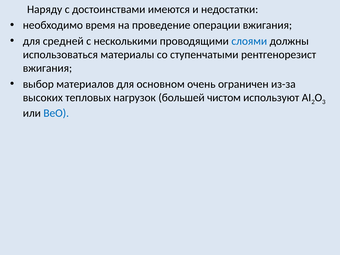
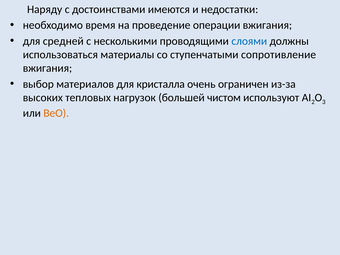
рентгенорезист: рентгенорезист -> сопротивление
основном: основном -> кристалла
ВеО colour: blue -> orange
